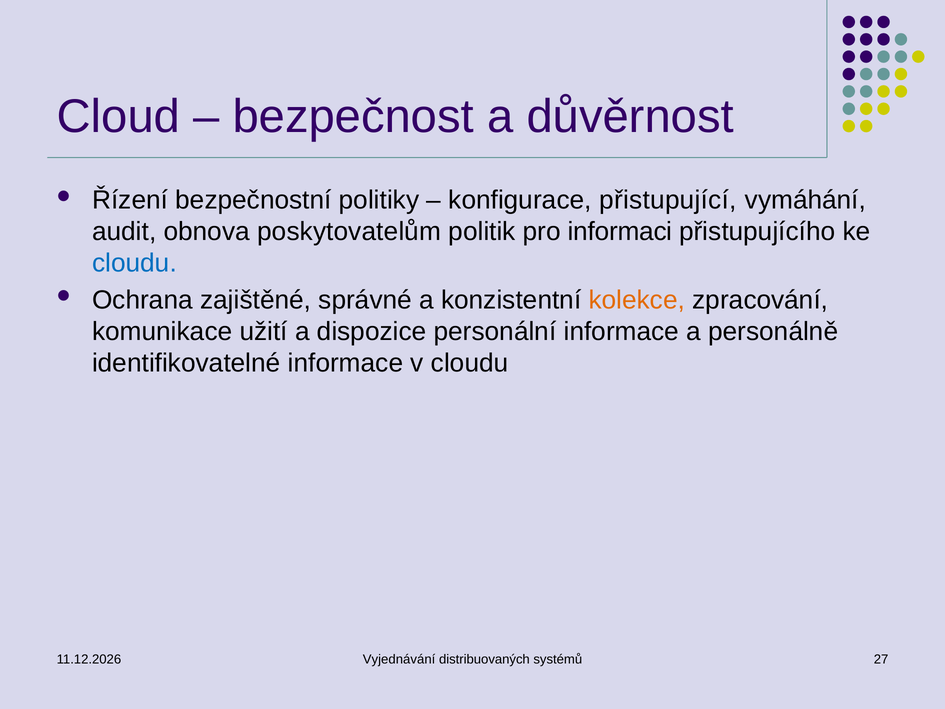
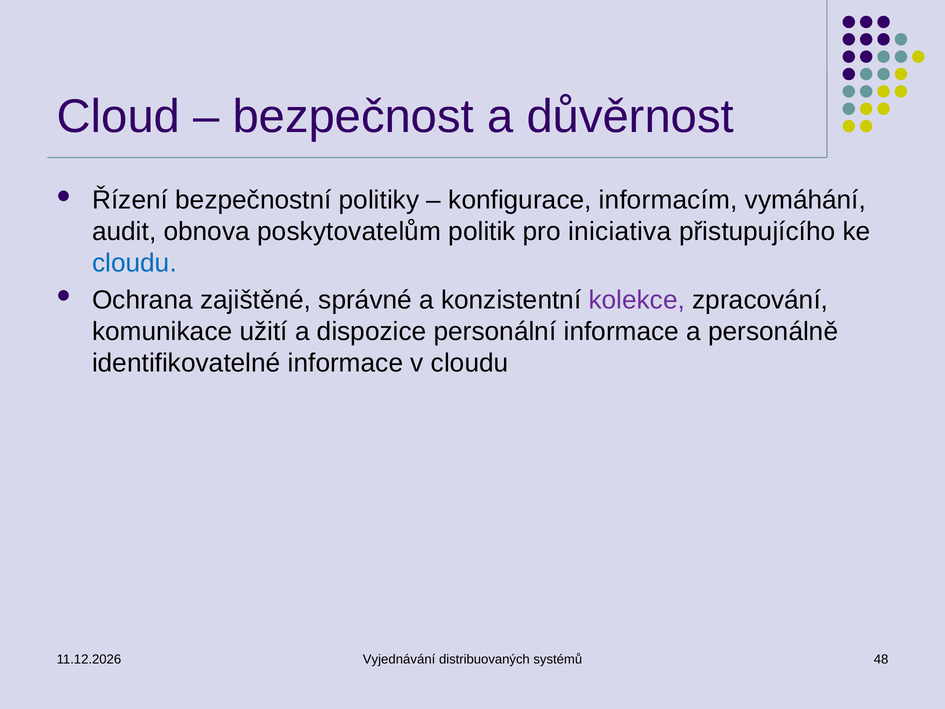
přistupující: přistupující -> informacím
informaci: informaci -> iniciativa
kolekce colour: orange -> purple
27: 27 -> 48
